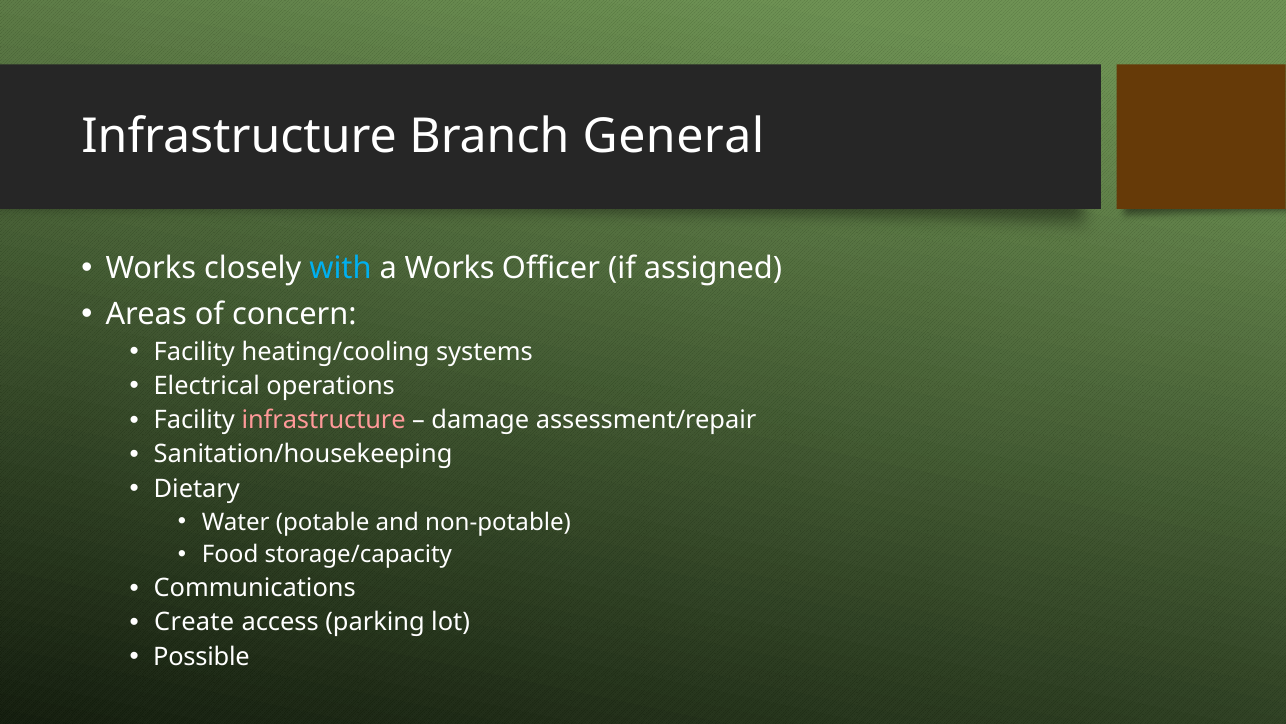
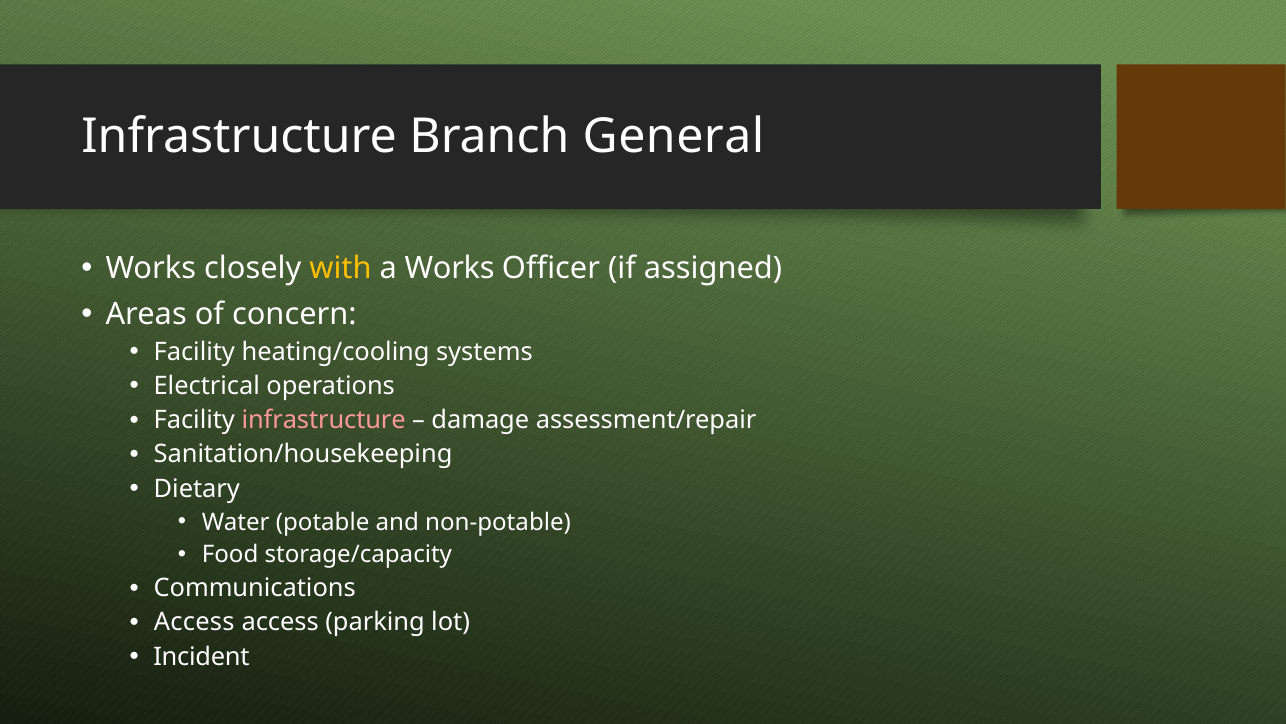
with colour: light blue -> yellow
Create at (194, 622): Create -> Access
Possible: Possible -> Incident
